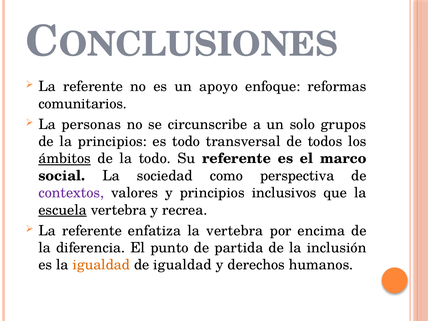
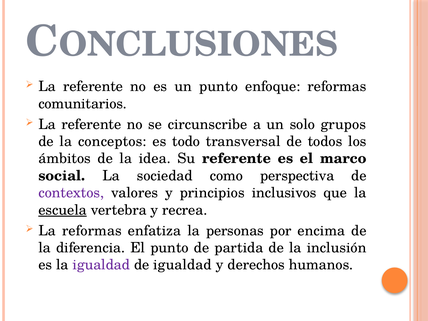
un apoyo: apoyo -> punto
personas at (91, 124): personas -> referente
la principios: principios -> conceptos
ámbitos underline: present -> none
la todo: todo -> idea
referente at (92, 231): referente -> reformas
la vertebra: vertebra -> personas
igualdad at (101, 265) colour: orange -> purple
